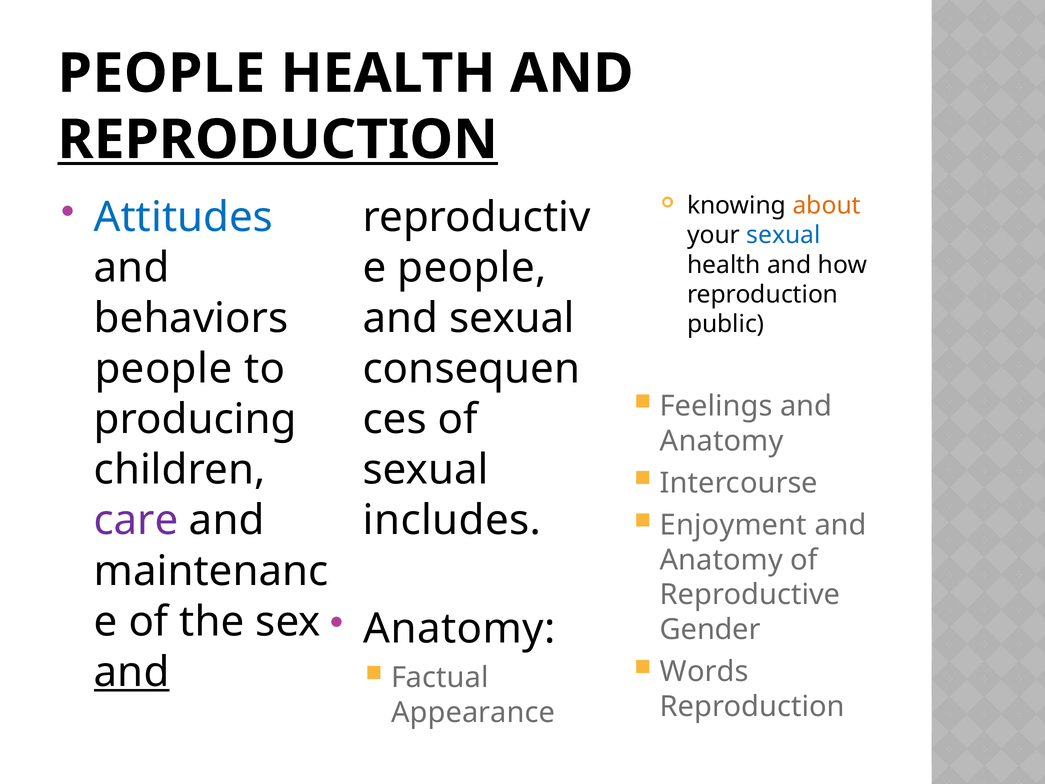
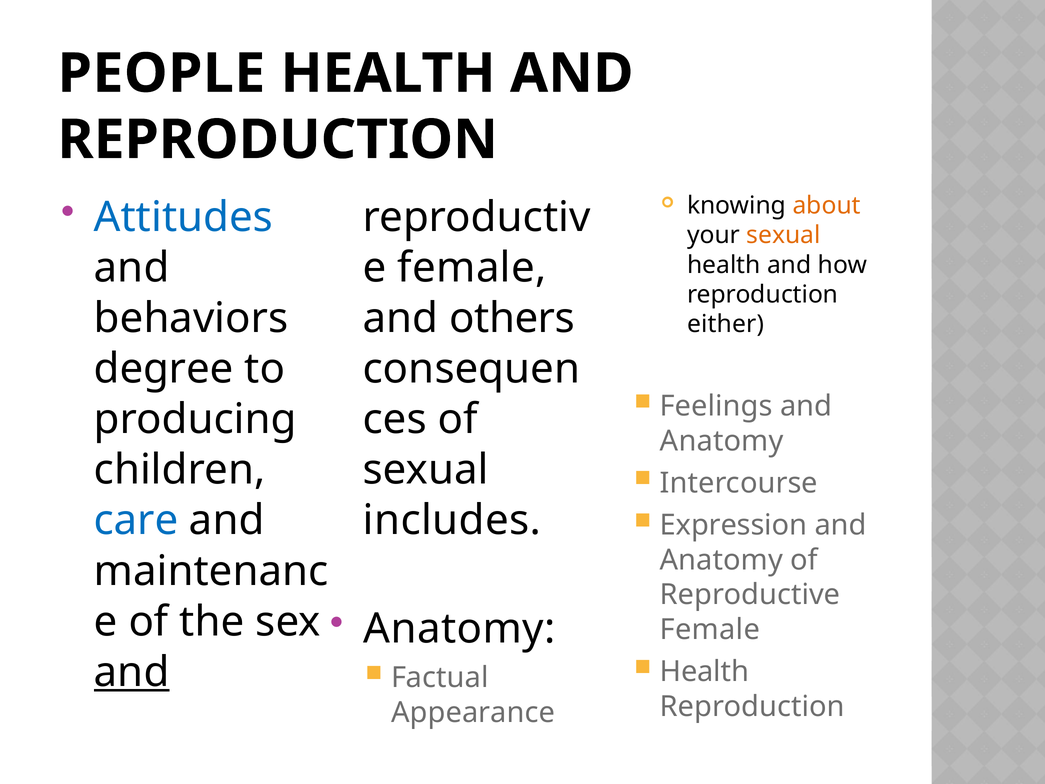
REPRODUCTION at (278, 140) underline: present -> none
sexual at (783, 235) colour: blue -> orange
people at (472, 268): people -> female
and sexual: sexual -> others
public: public -> either
people at (163, 369): people -> degree
care colour: purple -> blue
Enjoyment: Enjoyment -> Expression
Gender at (710, 630): Gender -> Female
Words at (704, 672): Words -> Health
